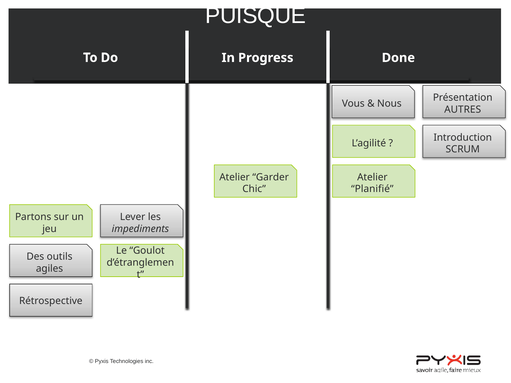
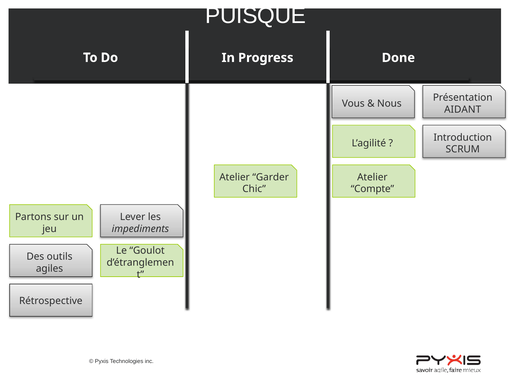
AUTRES: AUTRES -> AIDANT
Planifié: Planifié -> Compte
